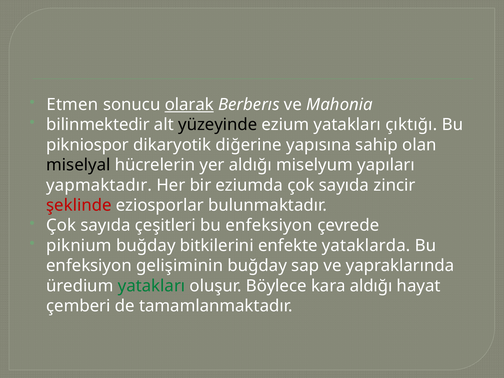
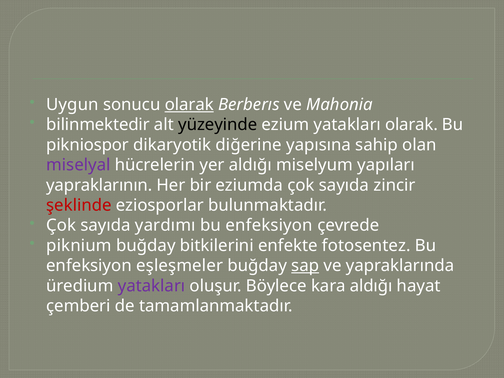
Etmen: Etmen -> Uygun
yatakları çıktığı: çıktığı -> olarak
miselyal colour: black -> purple
yapmaktadır: yapmaktadır -> yapraklarının
çeşitleri: çeşitleri -> yardımı
yataklarda: yataklarda -> fotosentez
gelişiminin: gelişiminin -> eşleşmeler
sap underline: none -> present
yatakları at (152, 286) colour: green -> purple
